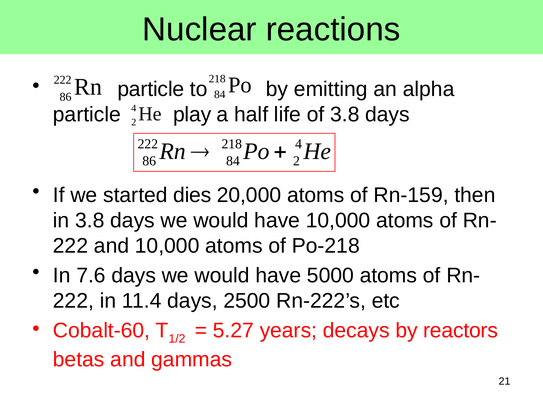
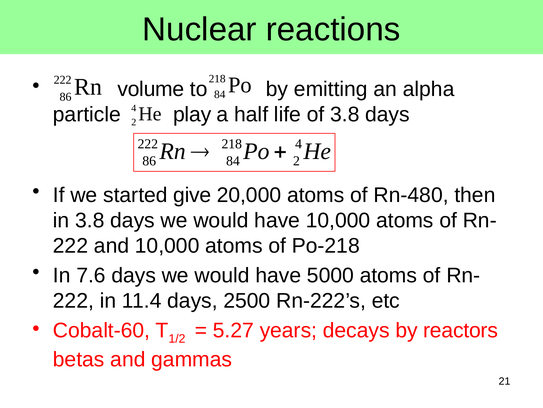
particle at (151, 89): particle -> volume
dies: dies -> give
Rn-159: Rn-159 -> Rn-480
